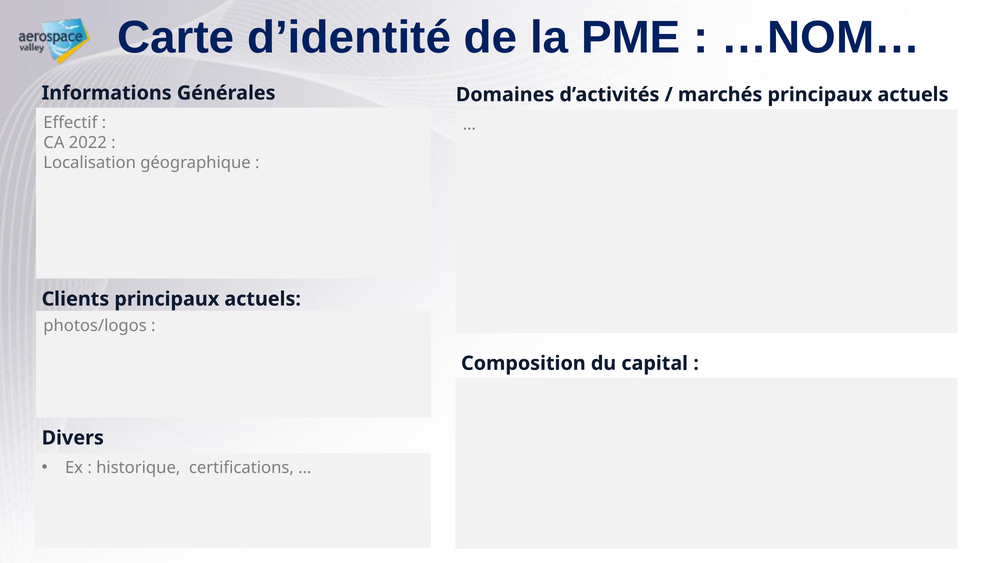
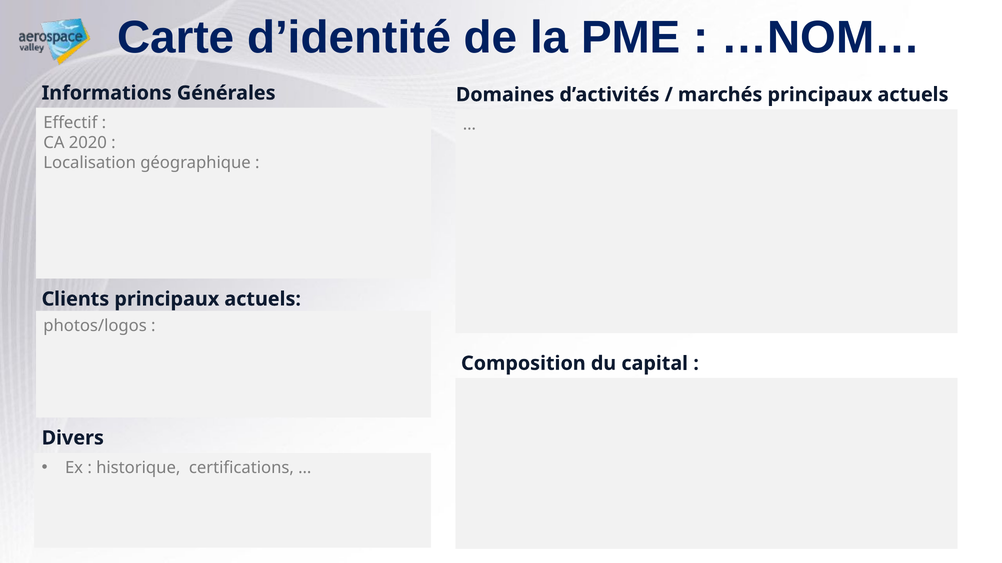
2022: 2022 -> 2020
